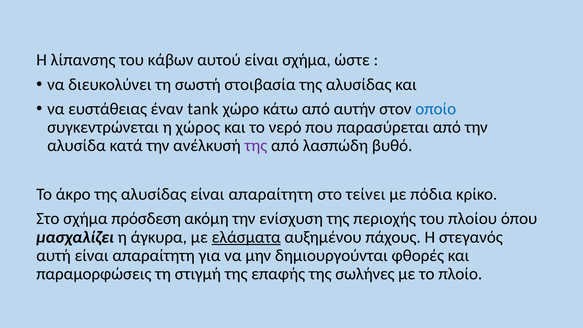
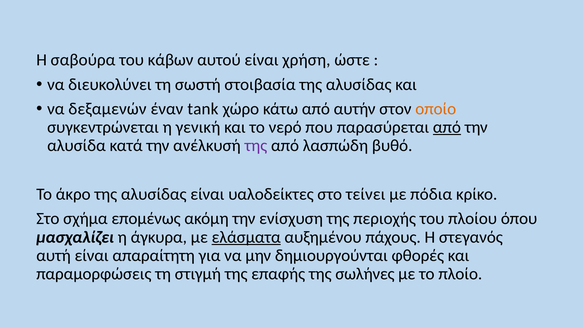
λίπανσης: λίπανσης -> σαβούρα
είναι σχήμα: σχήμα -> χρήση
ευστάθειας: ευστάθειας -> δεξαμενών
οποίο colour: blue -> orange
χώρος: χώρος -> γενική
από at (447, 127) underline: none -> present
αλυσίδας είναι απαραίτητη: απαραίτητη -> υαλοδείκτες
πρόσδεση: πρόσδεση -> επομένως
